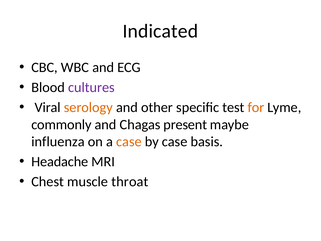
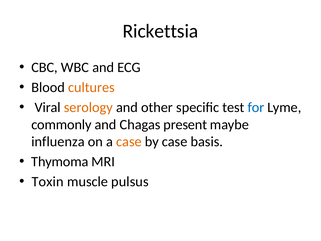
Indicated: Indicated -> Rickettsia
cultures colour: purple -> orange
for colour: orange -> blue
Headache: Headache -> Thymoma
Chest: Chest -> Toxin
throat: throat -> pulsus
